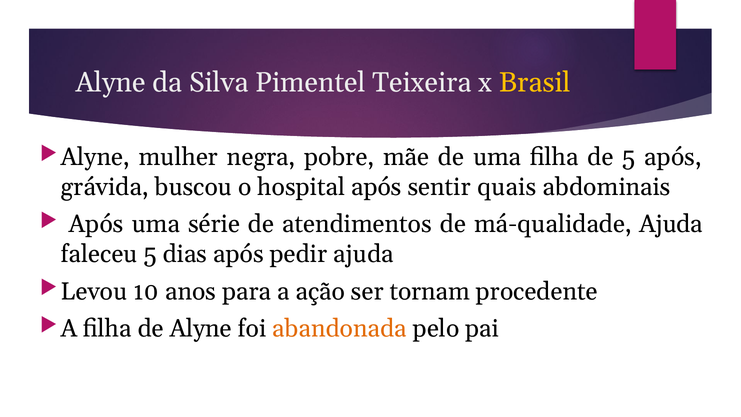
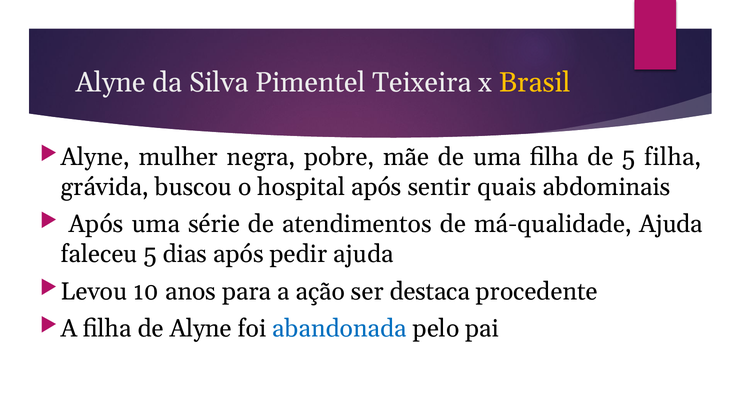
5 após: após -> filha
tornam: tornam -> destaca
abandonada colour: orange -> blue
